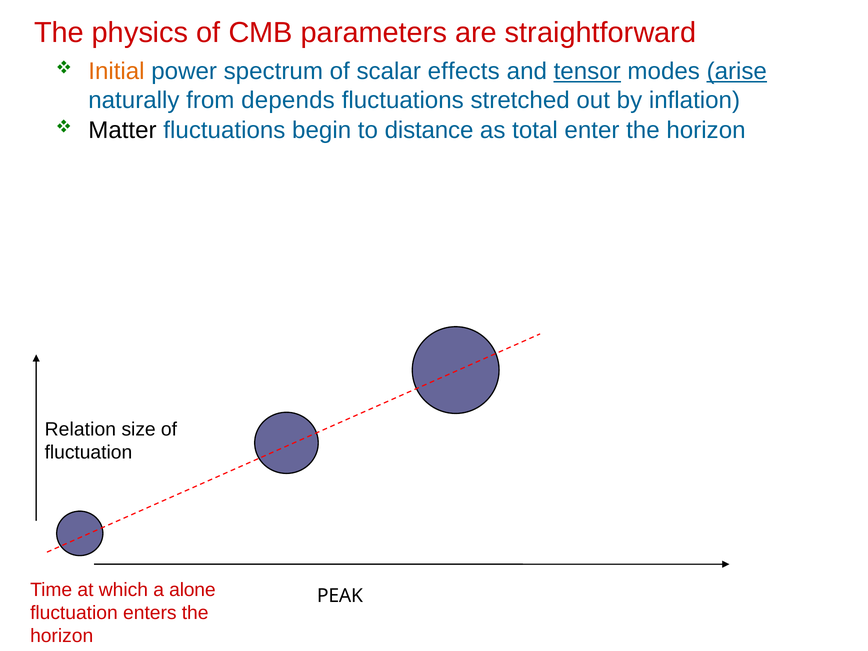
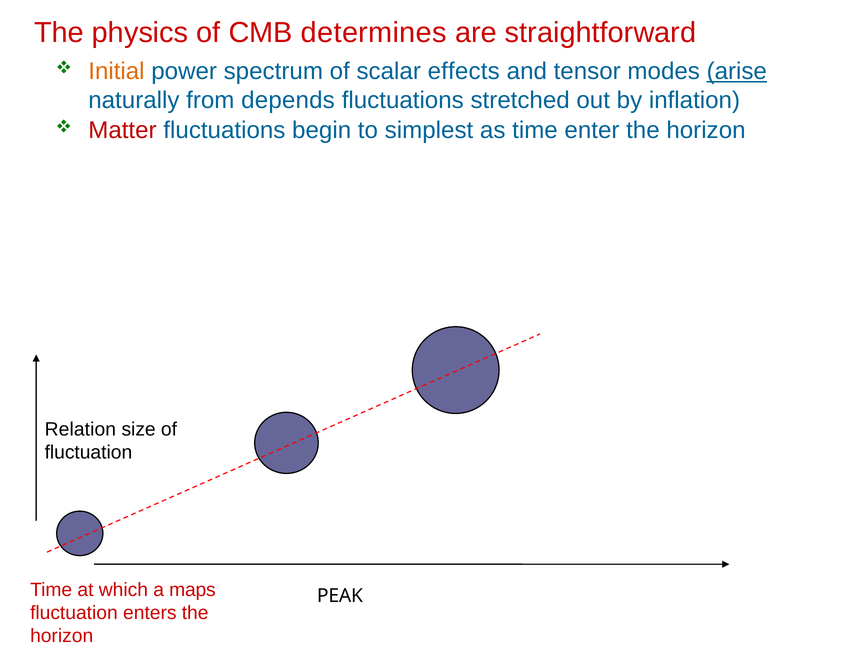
parameters: parameters -> determines
tensor underline: present -> none
Matter colour: black -> red
distance: distance -> simplest
as total: total -> time
alone: alone -> maps
